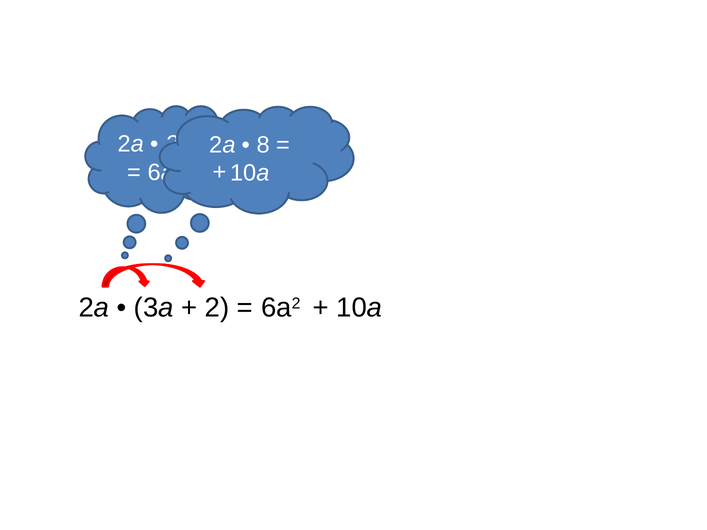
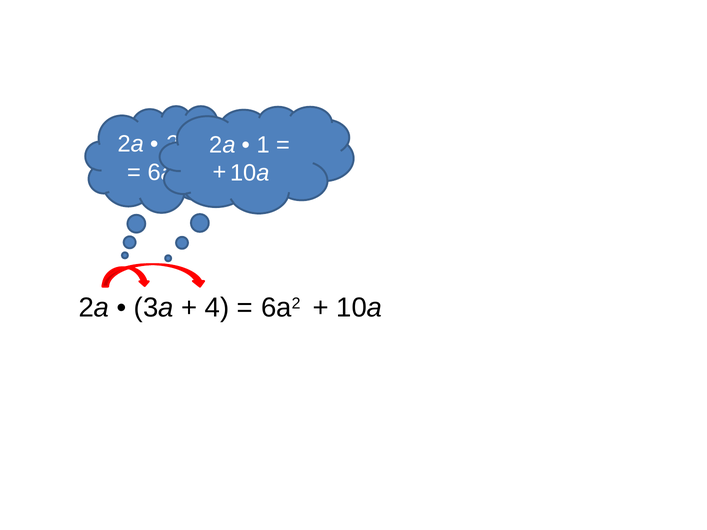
8: 8 -> 1
2: 2 -> 4
